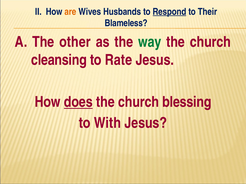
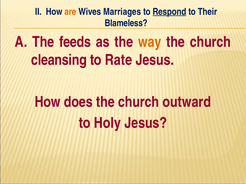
Husbands: Husbands -> Marriages
other: other -> feeds
way colour: green -> orange
does underline: present -> none
blessing: blessing -> outward
With: With -> Holy
